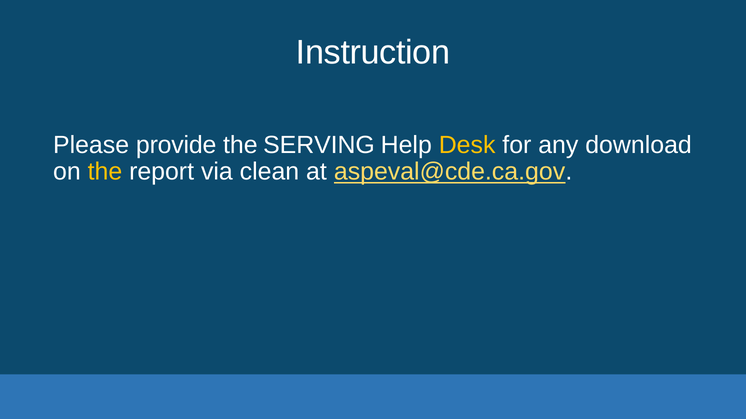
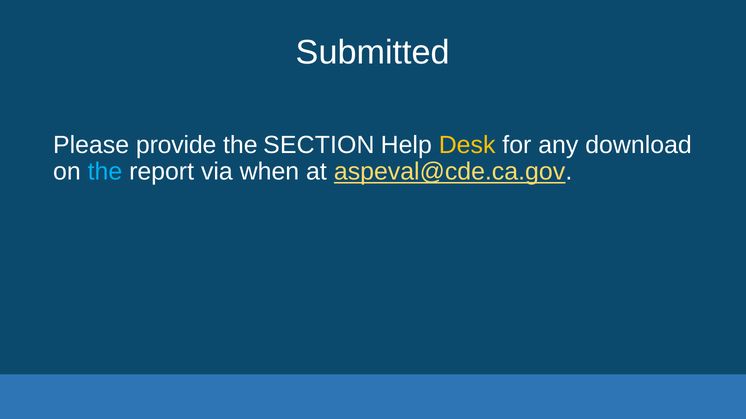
Instruction: Instruction -> Submitted
SERVING: SERVING -> SECTION
the at (105, 172) colour: yellow -> light blue
clean: clean -> when
